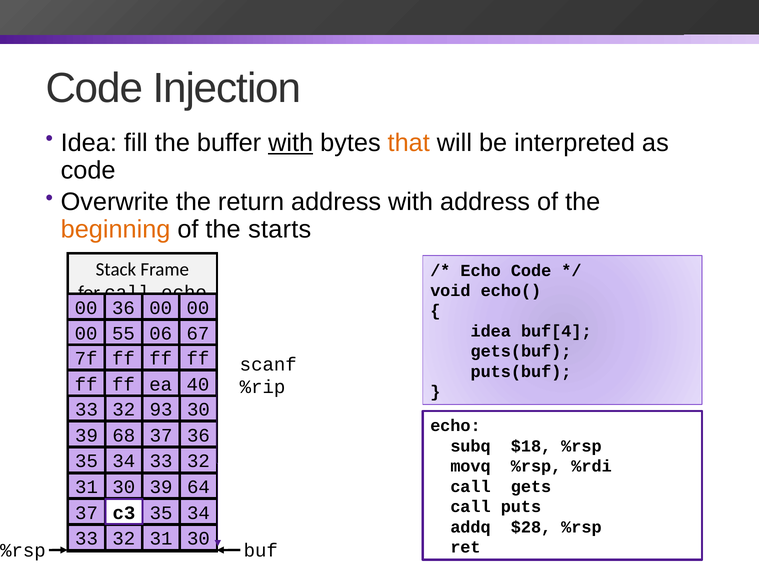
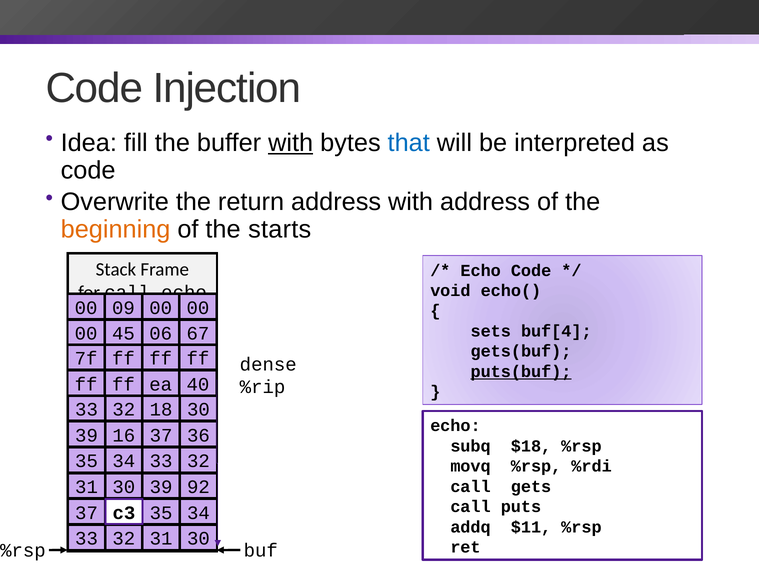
that colour: orange -> blue
00 36: 36 -> 09
idea at (491, 331): idea -> sets
55: 55 -> 45
scanf: scanf -> dense
puts(buf underline: none -> present
93: 93 -> 18
68: 68 -> 16
64: 64 -> 92
$28: $28 -> $11
